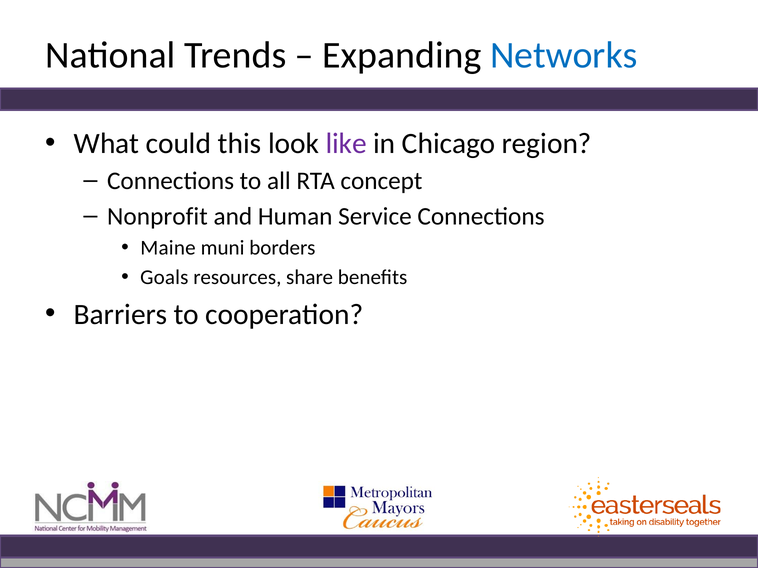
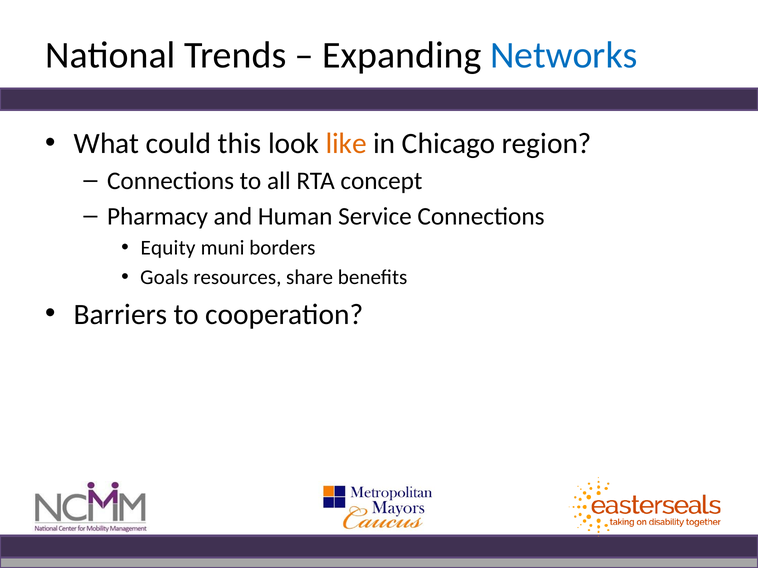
like colour: purple -> orange
Nonprofit: Nonprofit -> Pharmacy
Maine: Maine -> Equity
